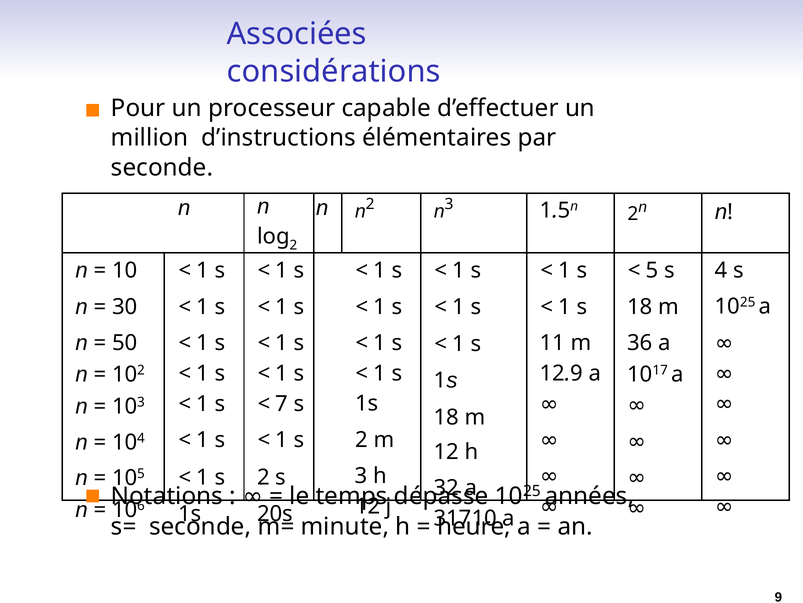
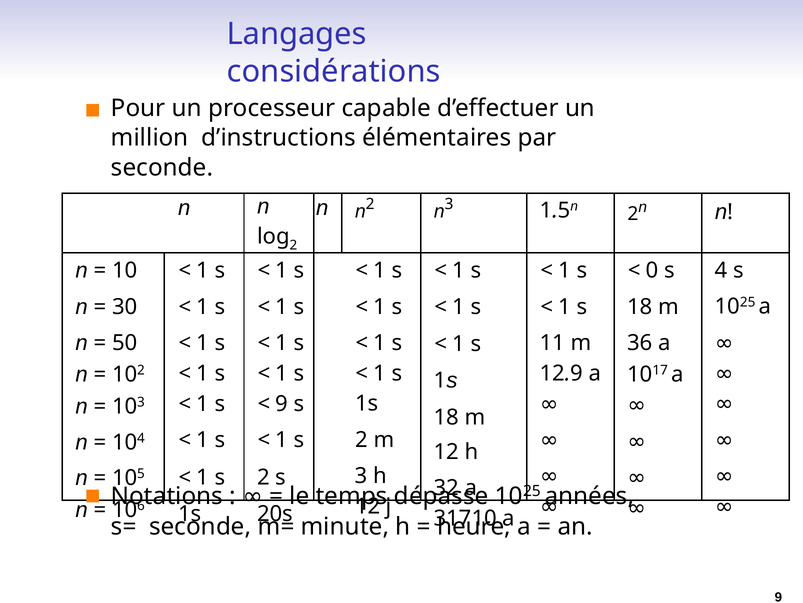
Associées: Associées -> Langages
5: 5 -> 0
7 at (282, 404): 7 -> 9
